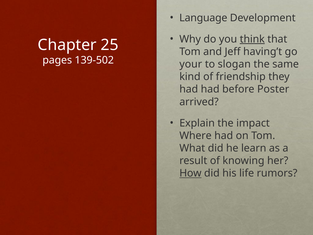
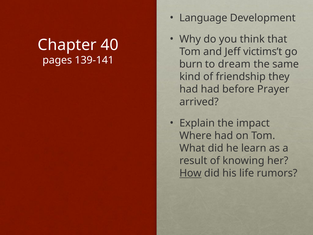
think underline: present -> none
25: 25 -> 40
having’t: having’t -> victims’t
139-502: 139-502 -> 139-141
your: your -> burn
slogan: slogan -> dream
Poster: Poster -> Prayer
